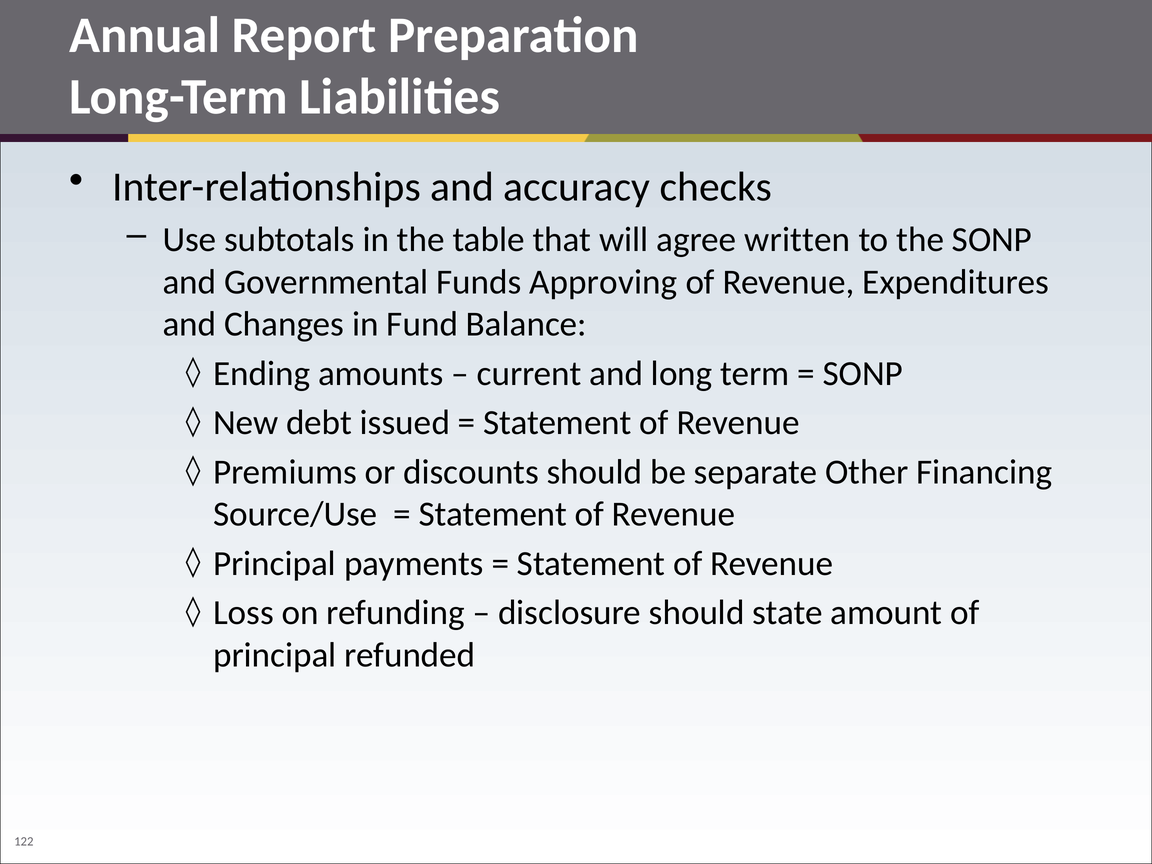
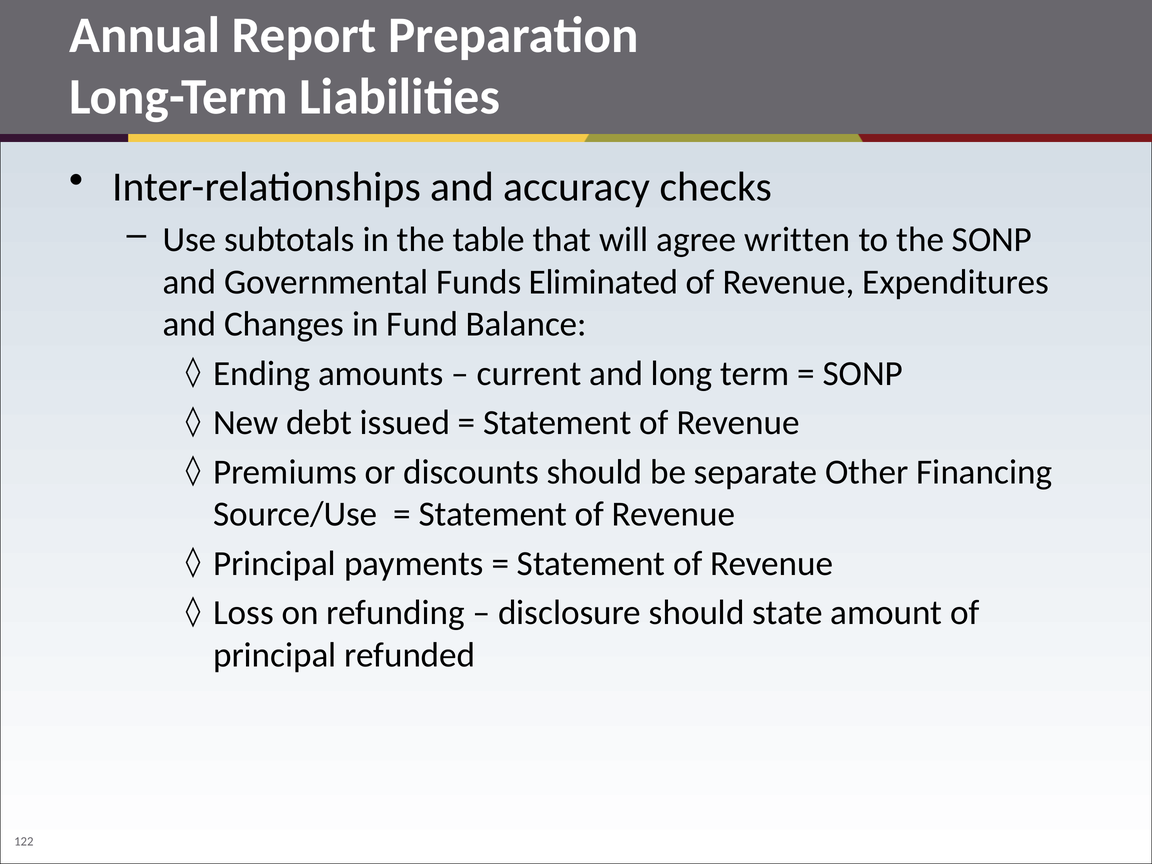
Approving: Approving -> Eliminated
